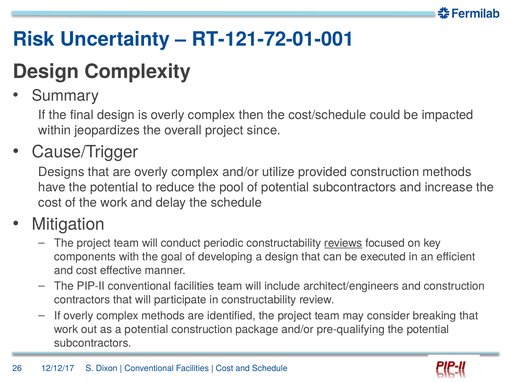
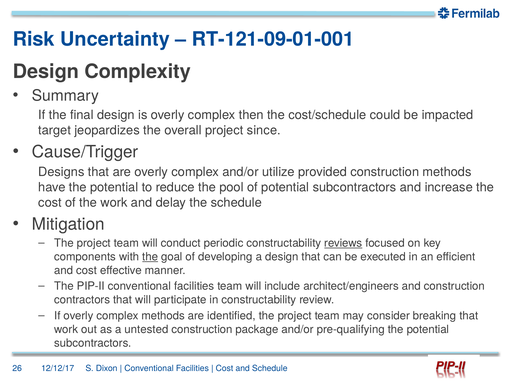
RT-121-72-01-001: RT-121-72-01-001 -> RT-121-09-01-001
within: within -> target
the at (150, 257) underline: none -> present
a potential: potential -> untested
